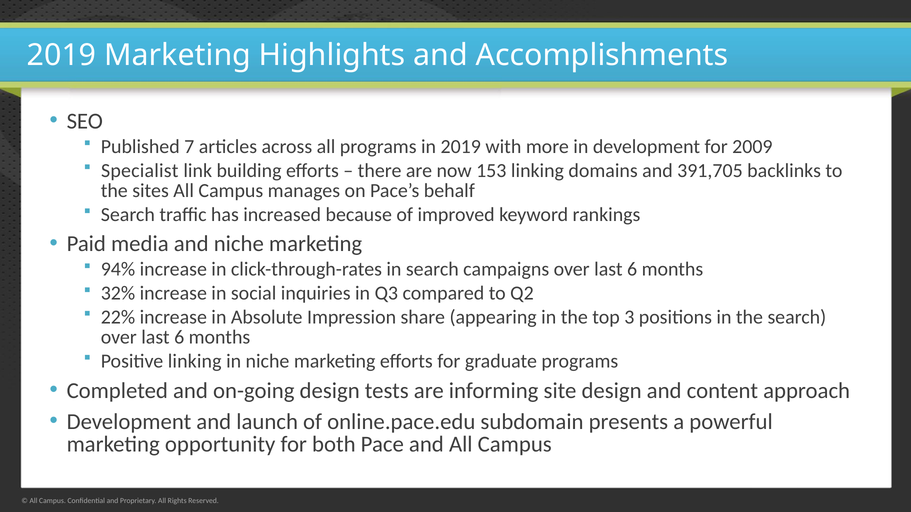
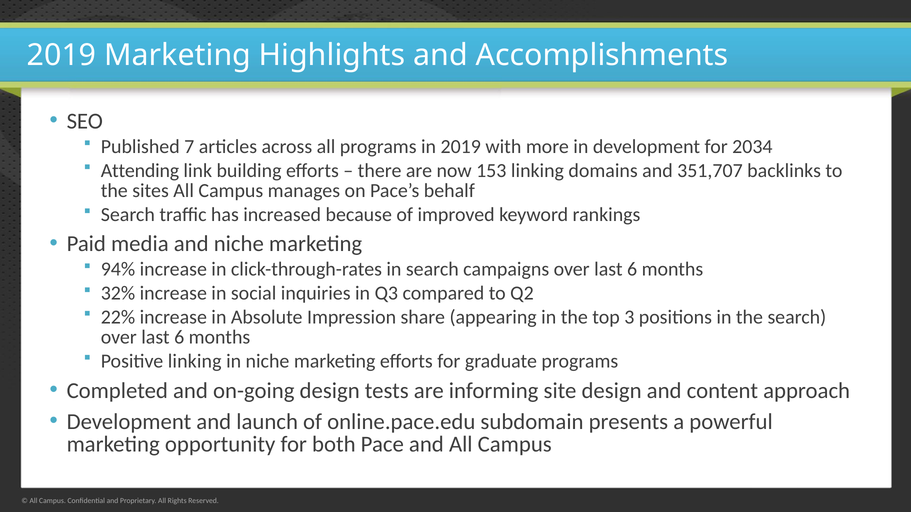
2009: 2009 -> 2034
Specialist: Specialist -> Attending
391,705: 391,705 -> 351,707
